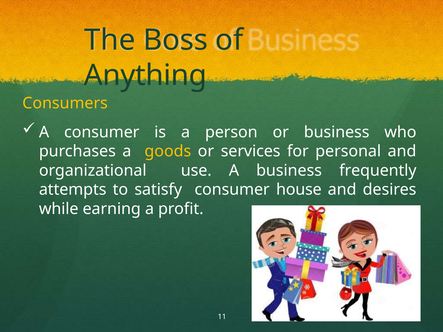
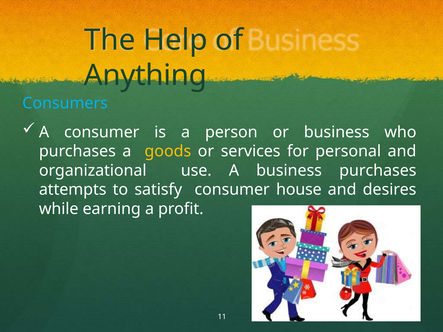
Boss: Boss -> Help
Consumers colour: yellow -> light blue
business frequently: frequently -> purchases
